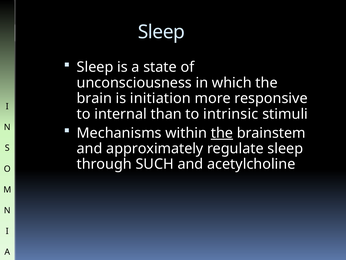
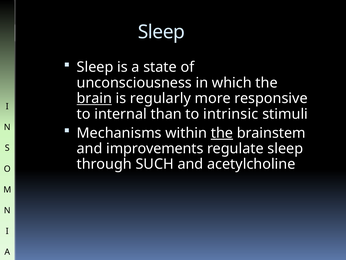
brain underline: none -> present
initiation: initiation -> regularly
approximately: approximately -> improvements
